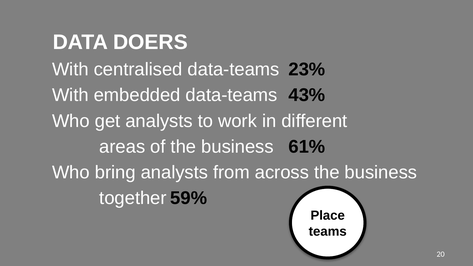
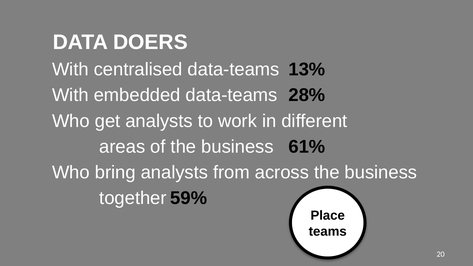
23%: 23% -> 13%
43%: 43% -> 28%
